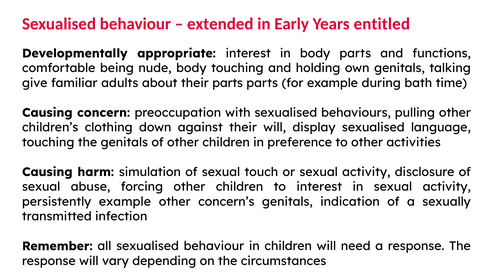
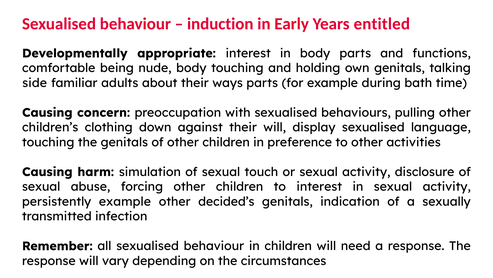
extended: extended -> induction
give: give -> side
their parts: parts -> ways
concern’s: concern’s -> decided’s
